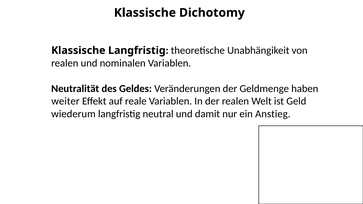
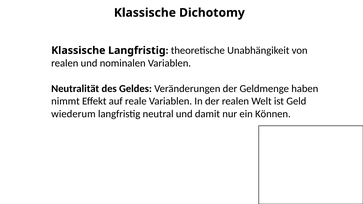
weiter: weiter -> nimmt
Anstieg: Anstieg -> Können
